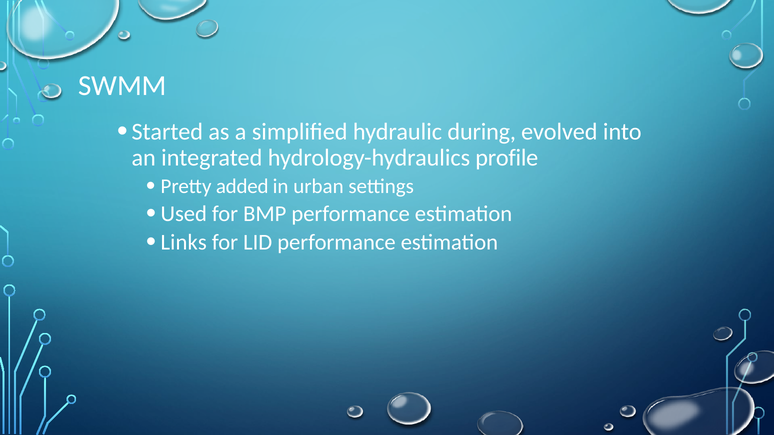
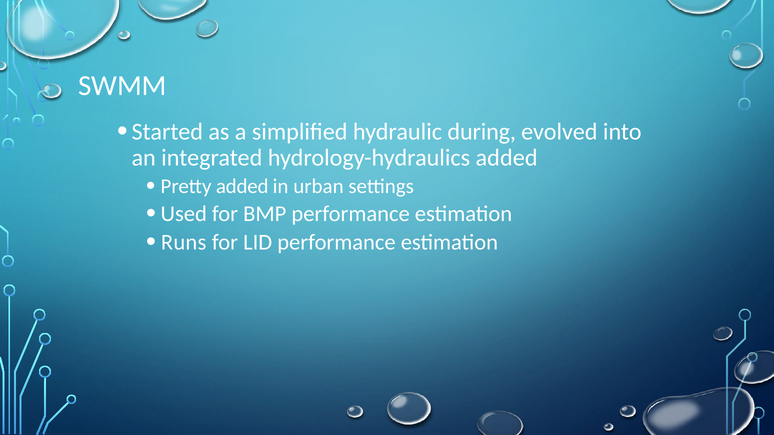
hydrology-hydraulics profile: profile -> added
Links: Links -> Runs
